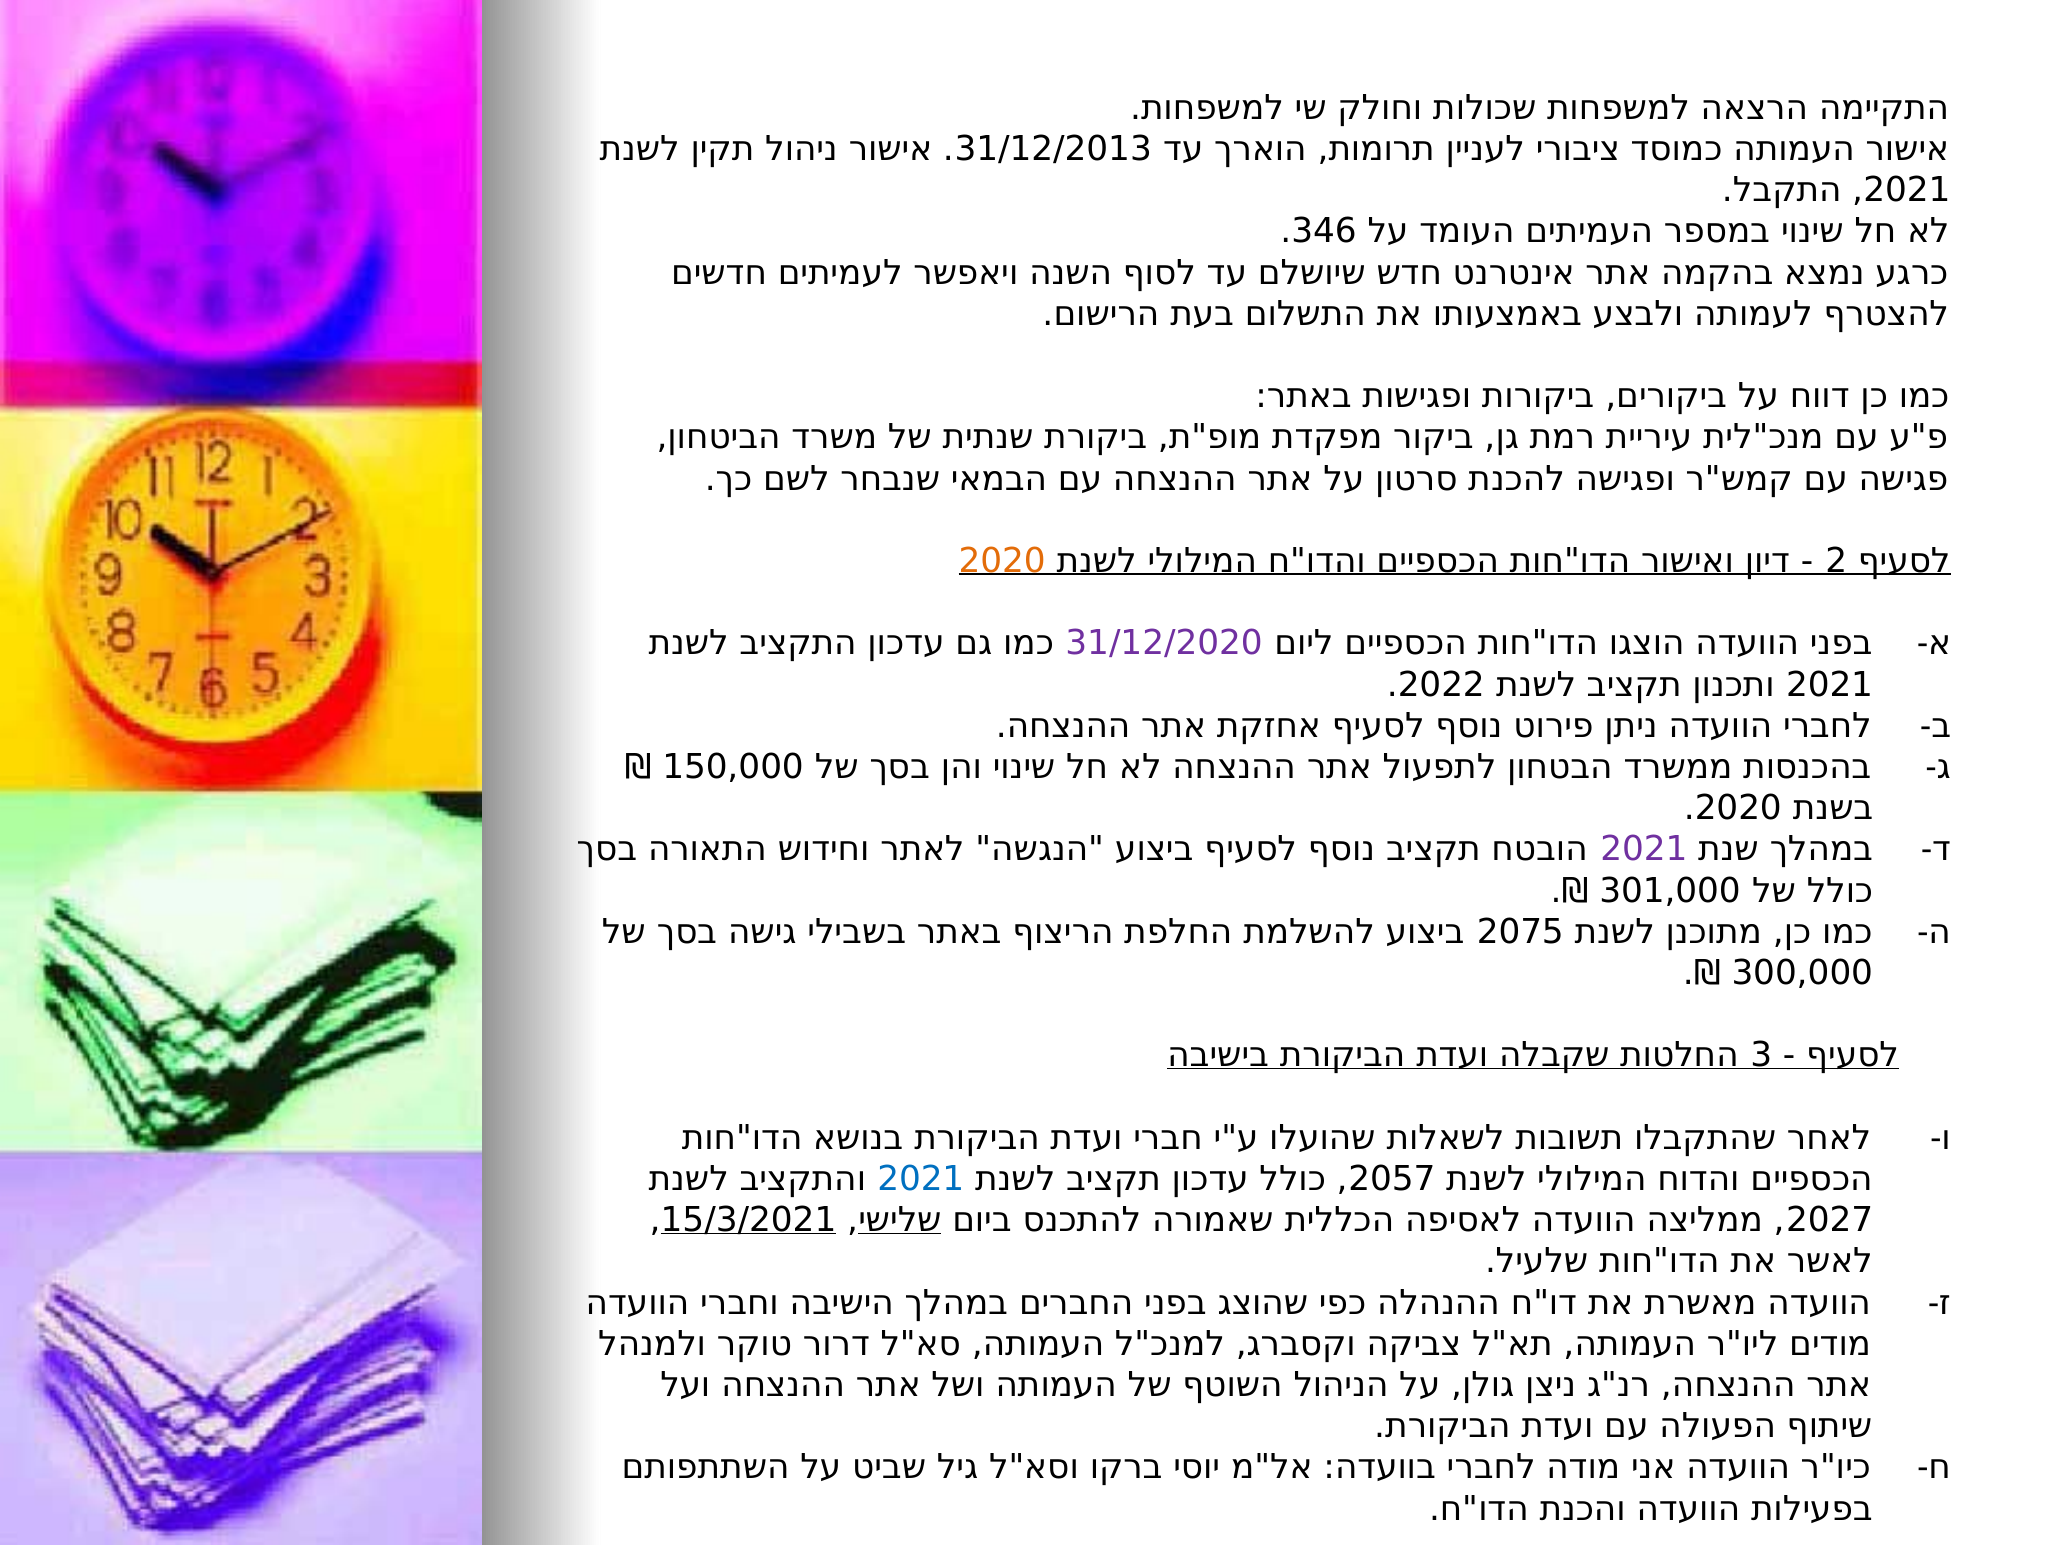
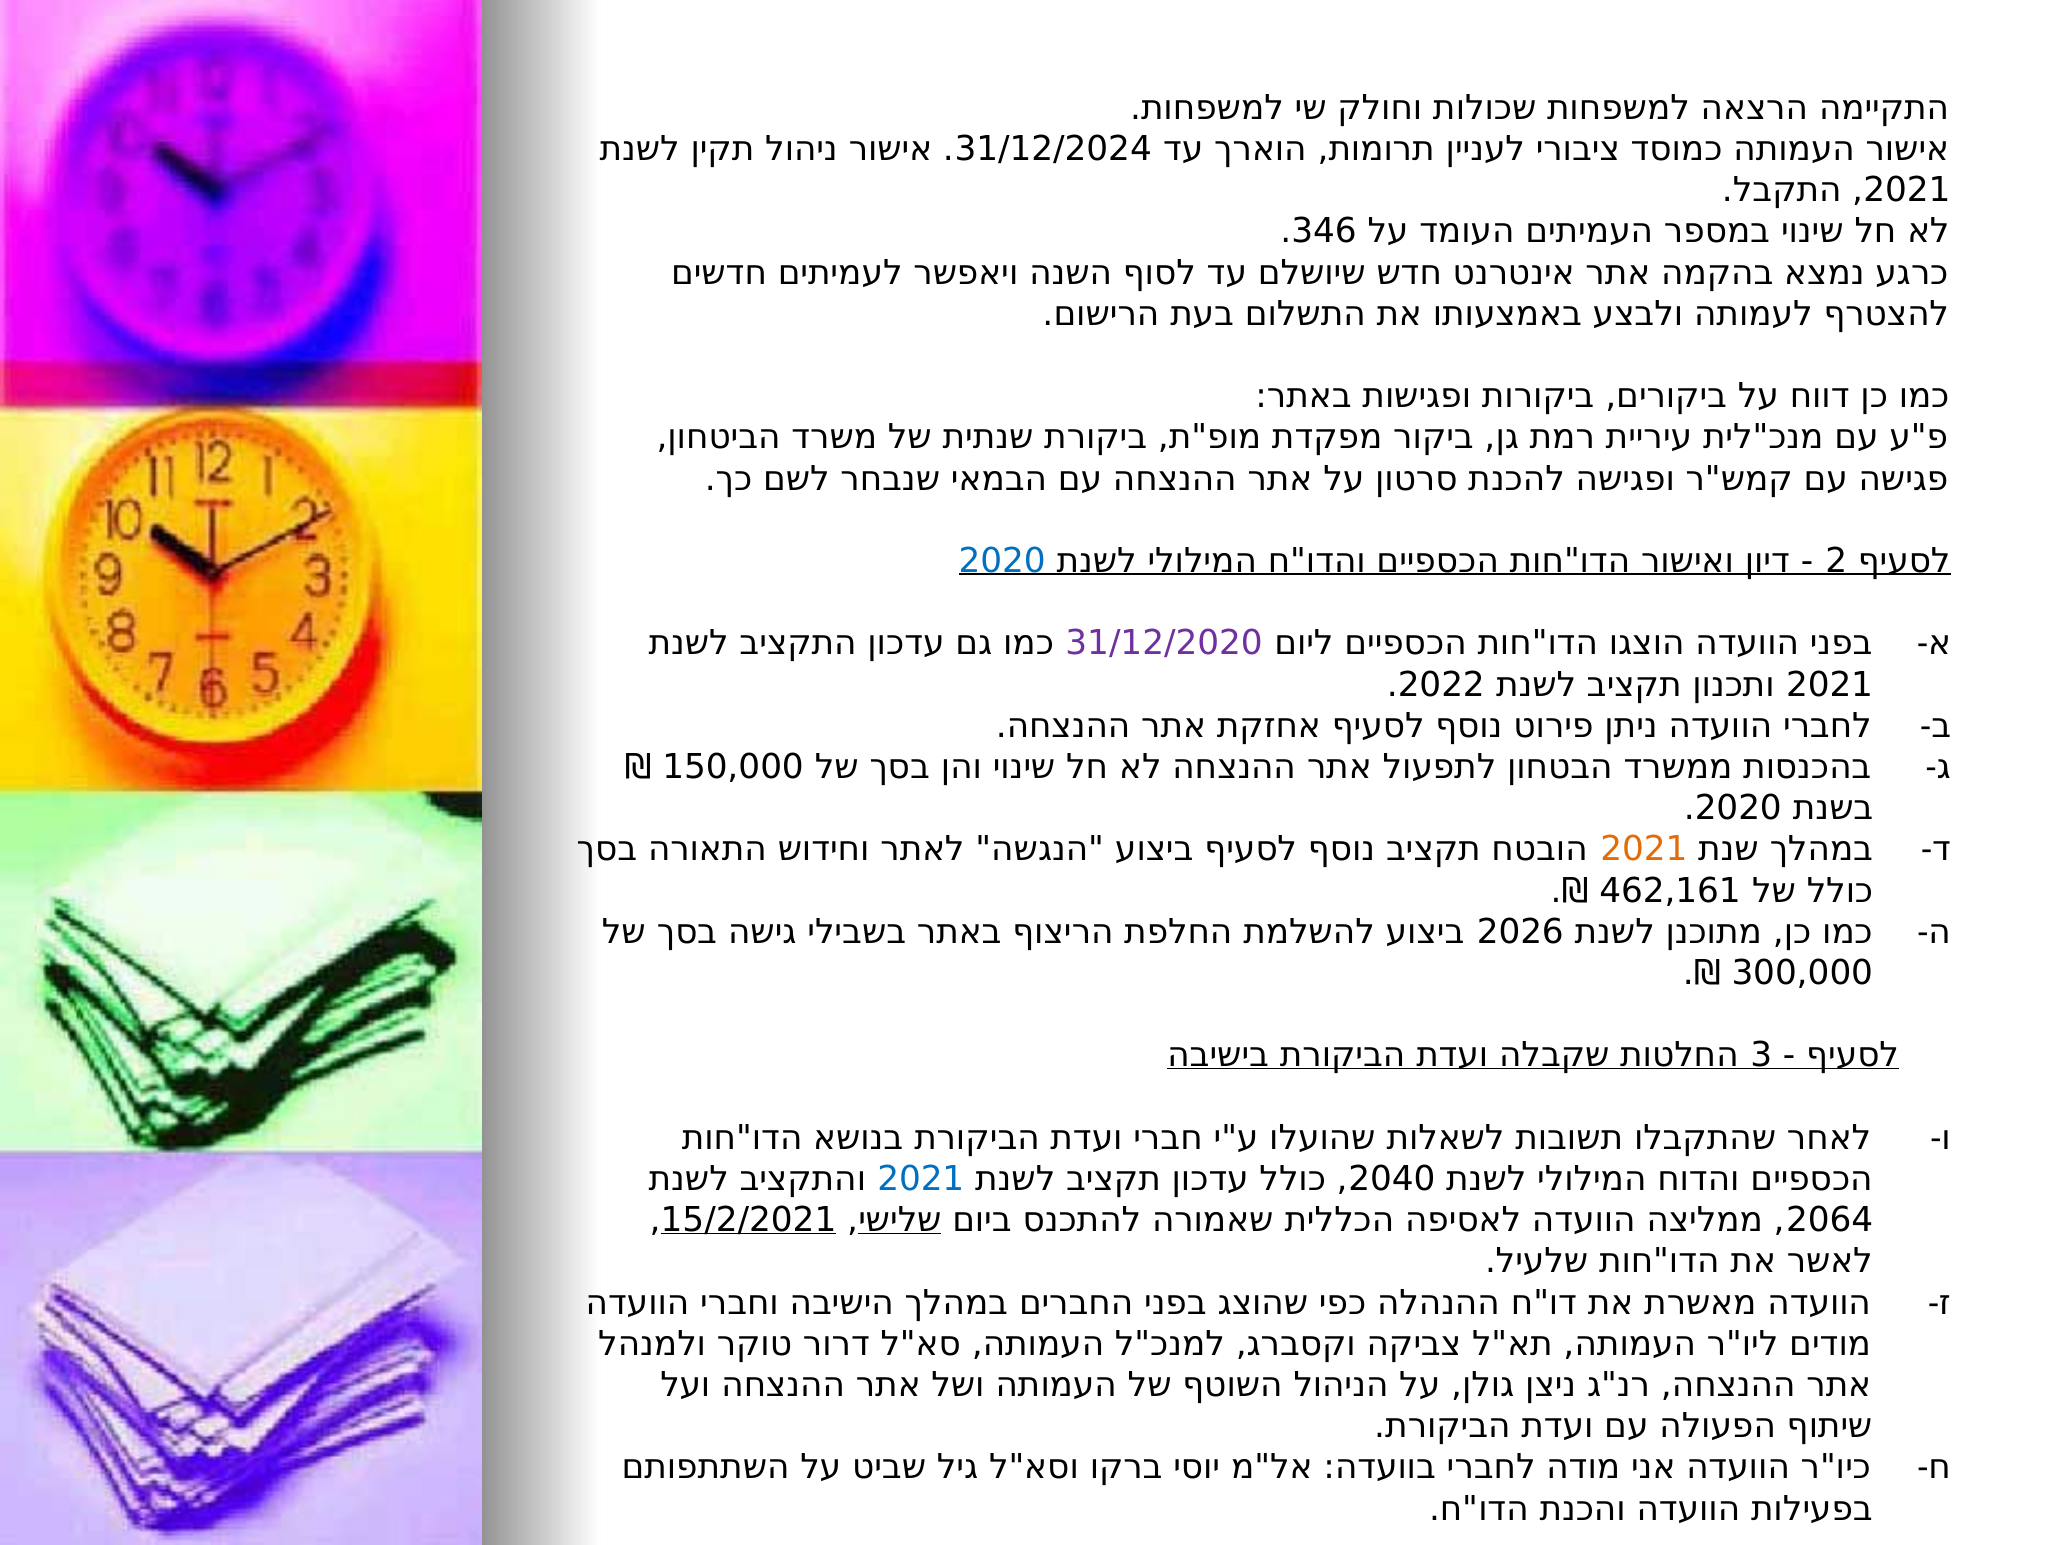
31/12/2013: 31/12/2013 -> 31/12/2024
2020 at (1002, 561) colour: orange -> blue
2021 at (1644, 850) colour: purple -> orange
301,000: 301,000 -> 462,161
2075: 2075 -> 2026
2057: 2057 -> 2040
15/3/2021: 15/3/2021 -> 15/2/2021
2027: 2027 -> 2064
